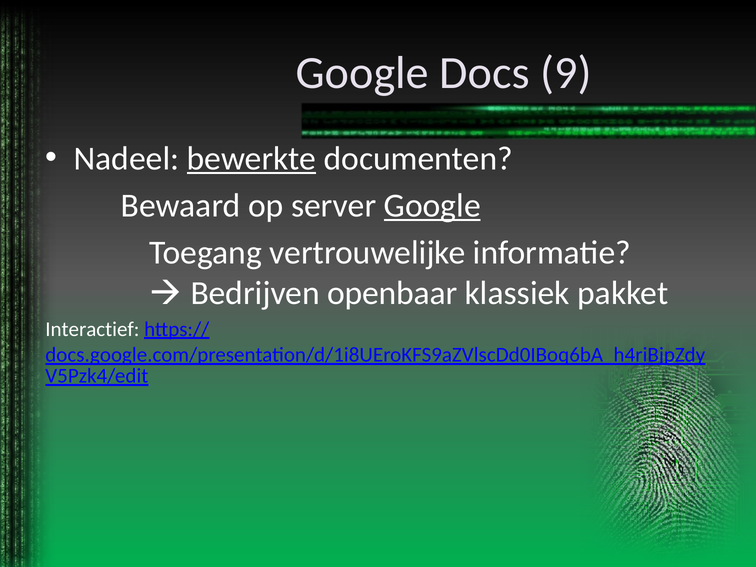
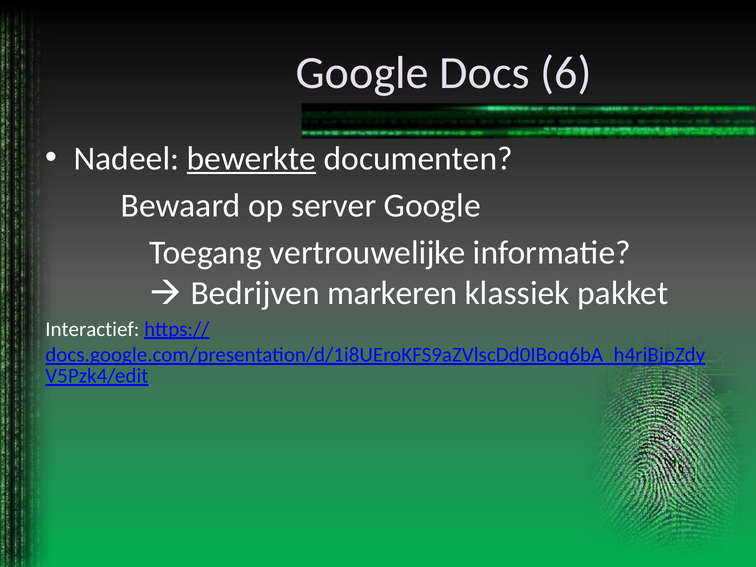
9: 9 -> 6
Google at (432, 206) underline: present -> none
openbaar: openbaar -> markeren
